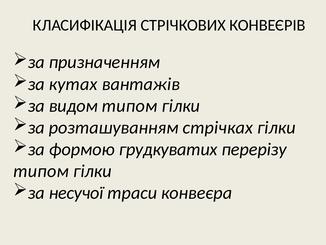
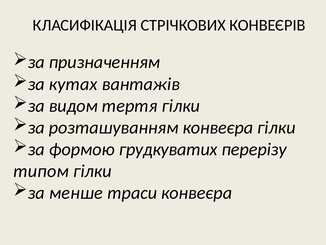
видом типом: типом -> тертя
розташуванням стрічках: стрічках -> конвеєра
несучої: несучої -> менше
